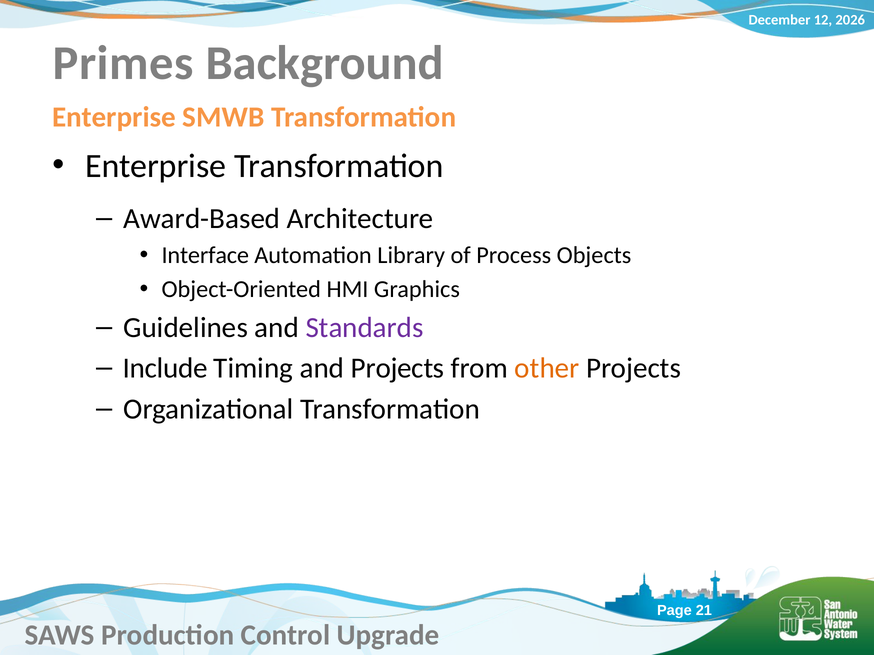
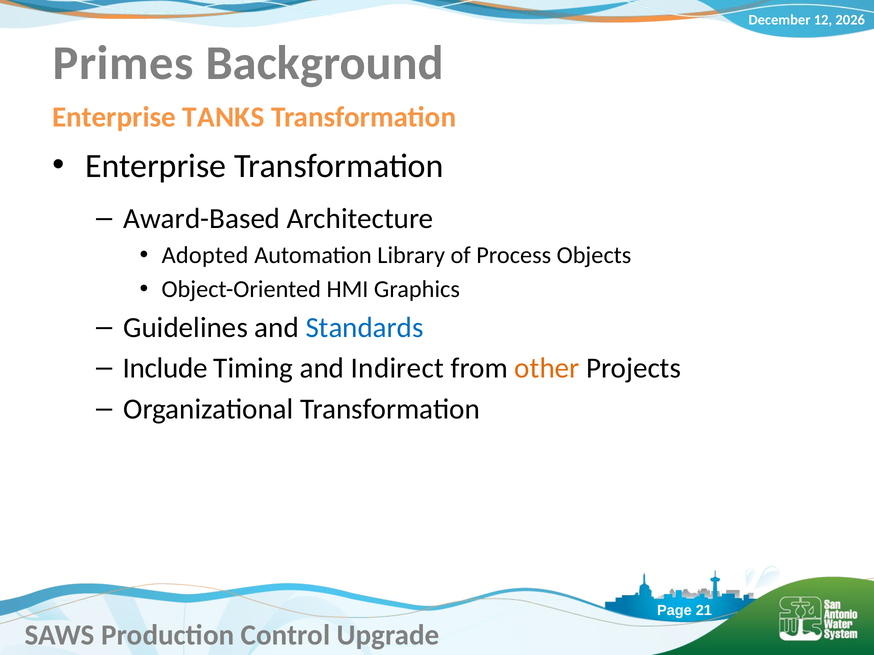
SMWB: SMWB -> TANKS
Interface: Interface -> Adopted
Standards colour: purple -> blue
and Projects: Projects -> Indirect
